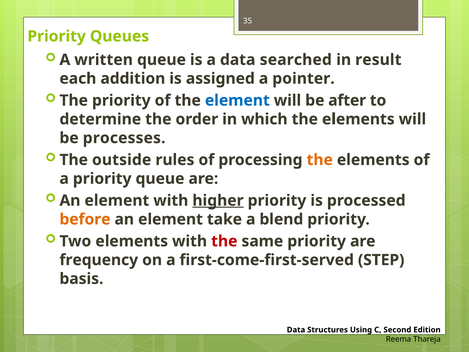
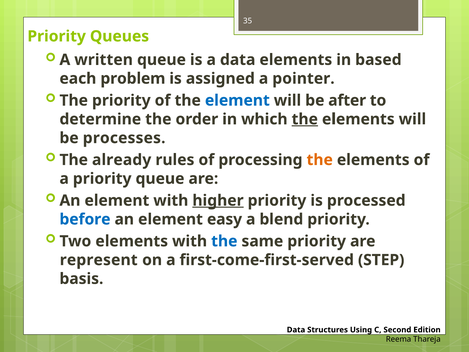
data searched: searched -> elements
result: result -> based
addition: addition -> problem
the at (305, 119) underline: none -> present
outside: outside -> already
before colour: orange -> blue
take: take -> easy
the at (224, 241) colour: red -> blue
frequency: frequency -> represent
